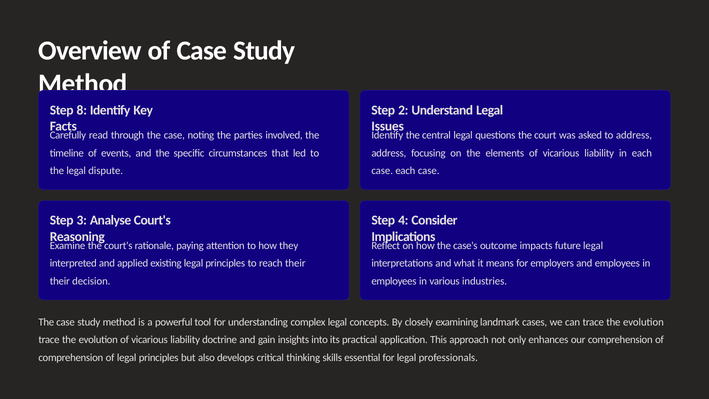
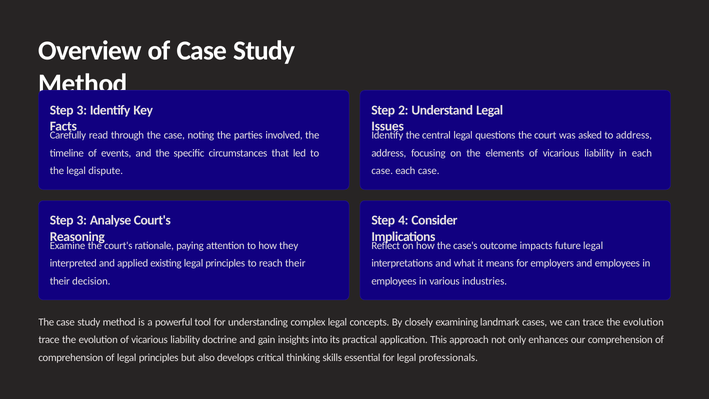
8 at (82, 110): 8 -> 3
